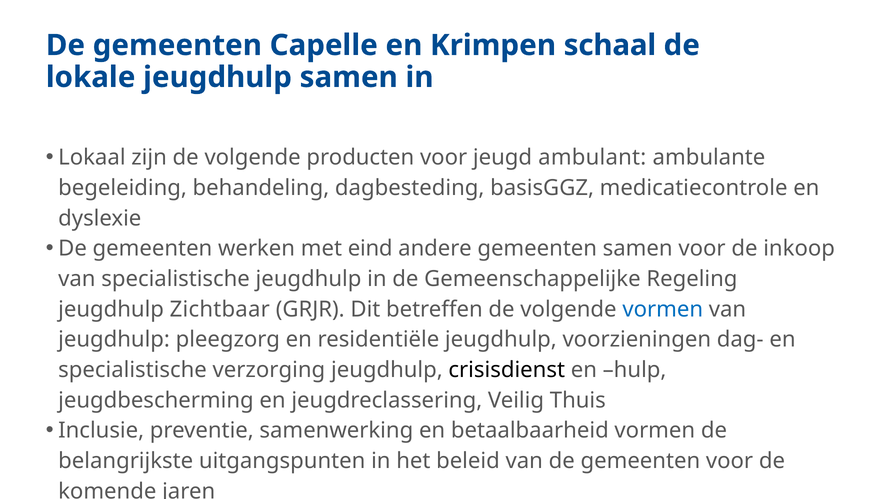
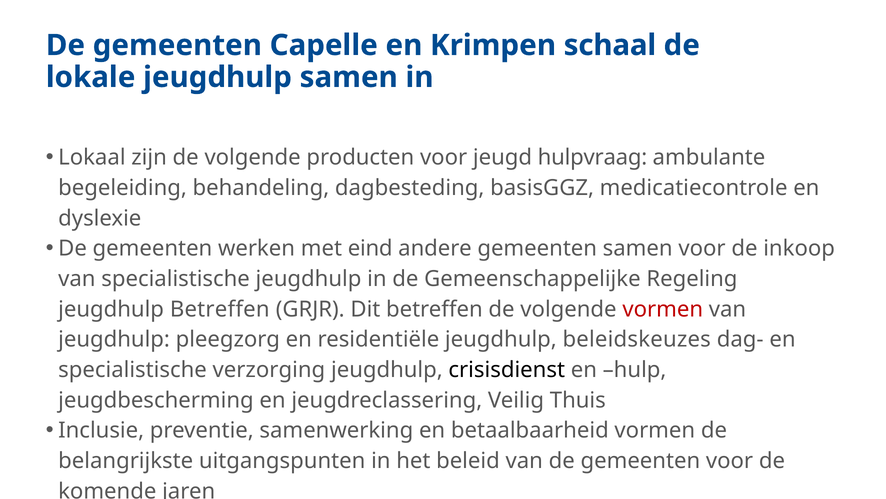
ambulant: ambulant -> hulpvraag
jeugdhulp Zichtbaar: Zichtbaar -> Betreffen
vormen at (663, 309) colour: blue -> red
voorzieningen: voorzieningen -> beleidskeuzes
